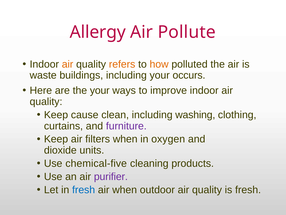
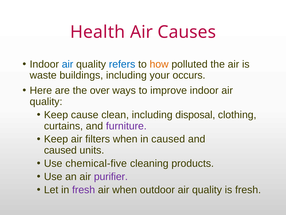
Allergy: Allergy -> Health
Pollute: Pollute -> Causes
air at (68, 64) colour: orange -> blue
refers colour: orange -> blue
the your: your -> over
washing: washing -> disposal
in oxygen: oxygen -> caused
dioxide at (60, 150): dioxide -> caused
fresh at (84, 189) colour: blue -> purple
